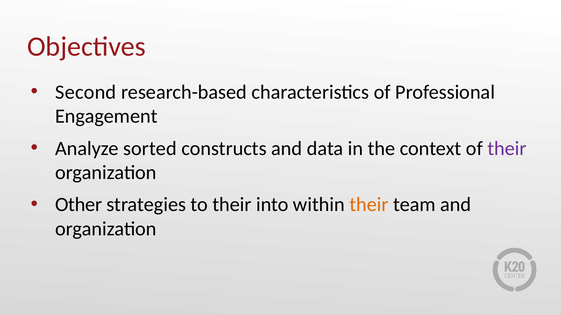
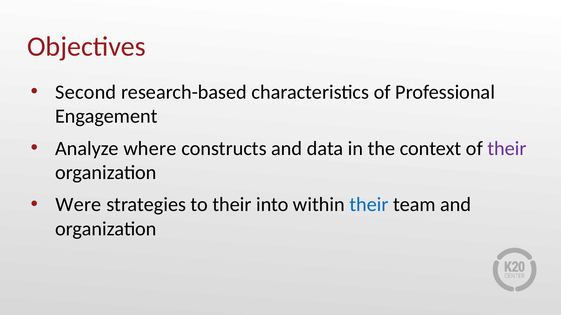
sorted: sorted -> where
Other: Other -> Were
their at (369, 205) colour: orange -> blue
